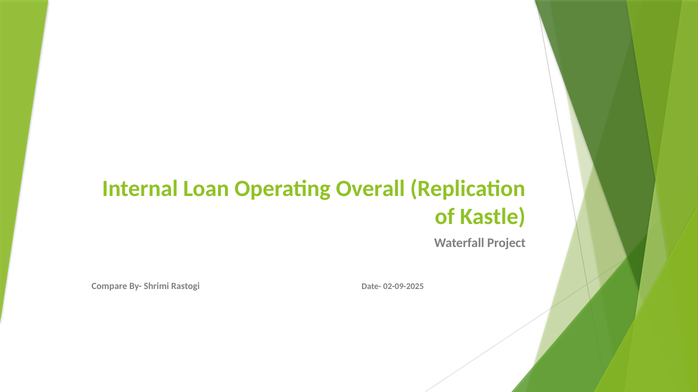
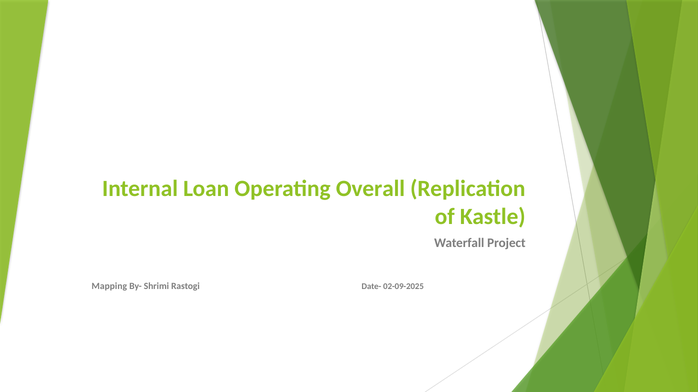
Compare: Compare -> Mapping
